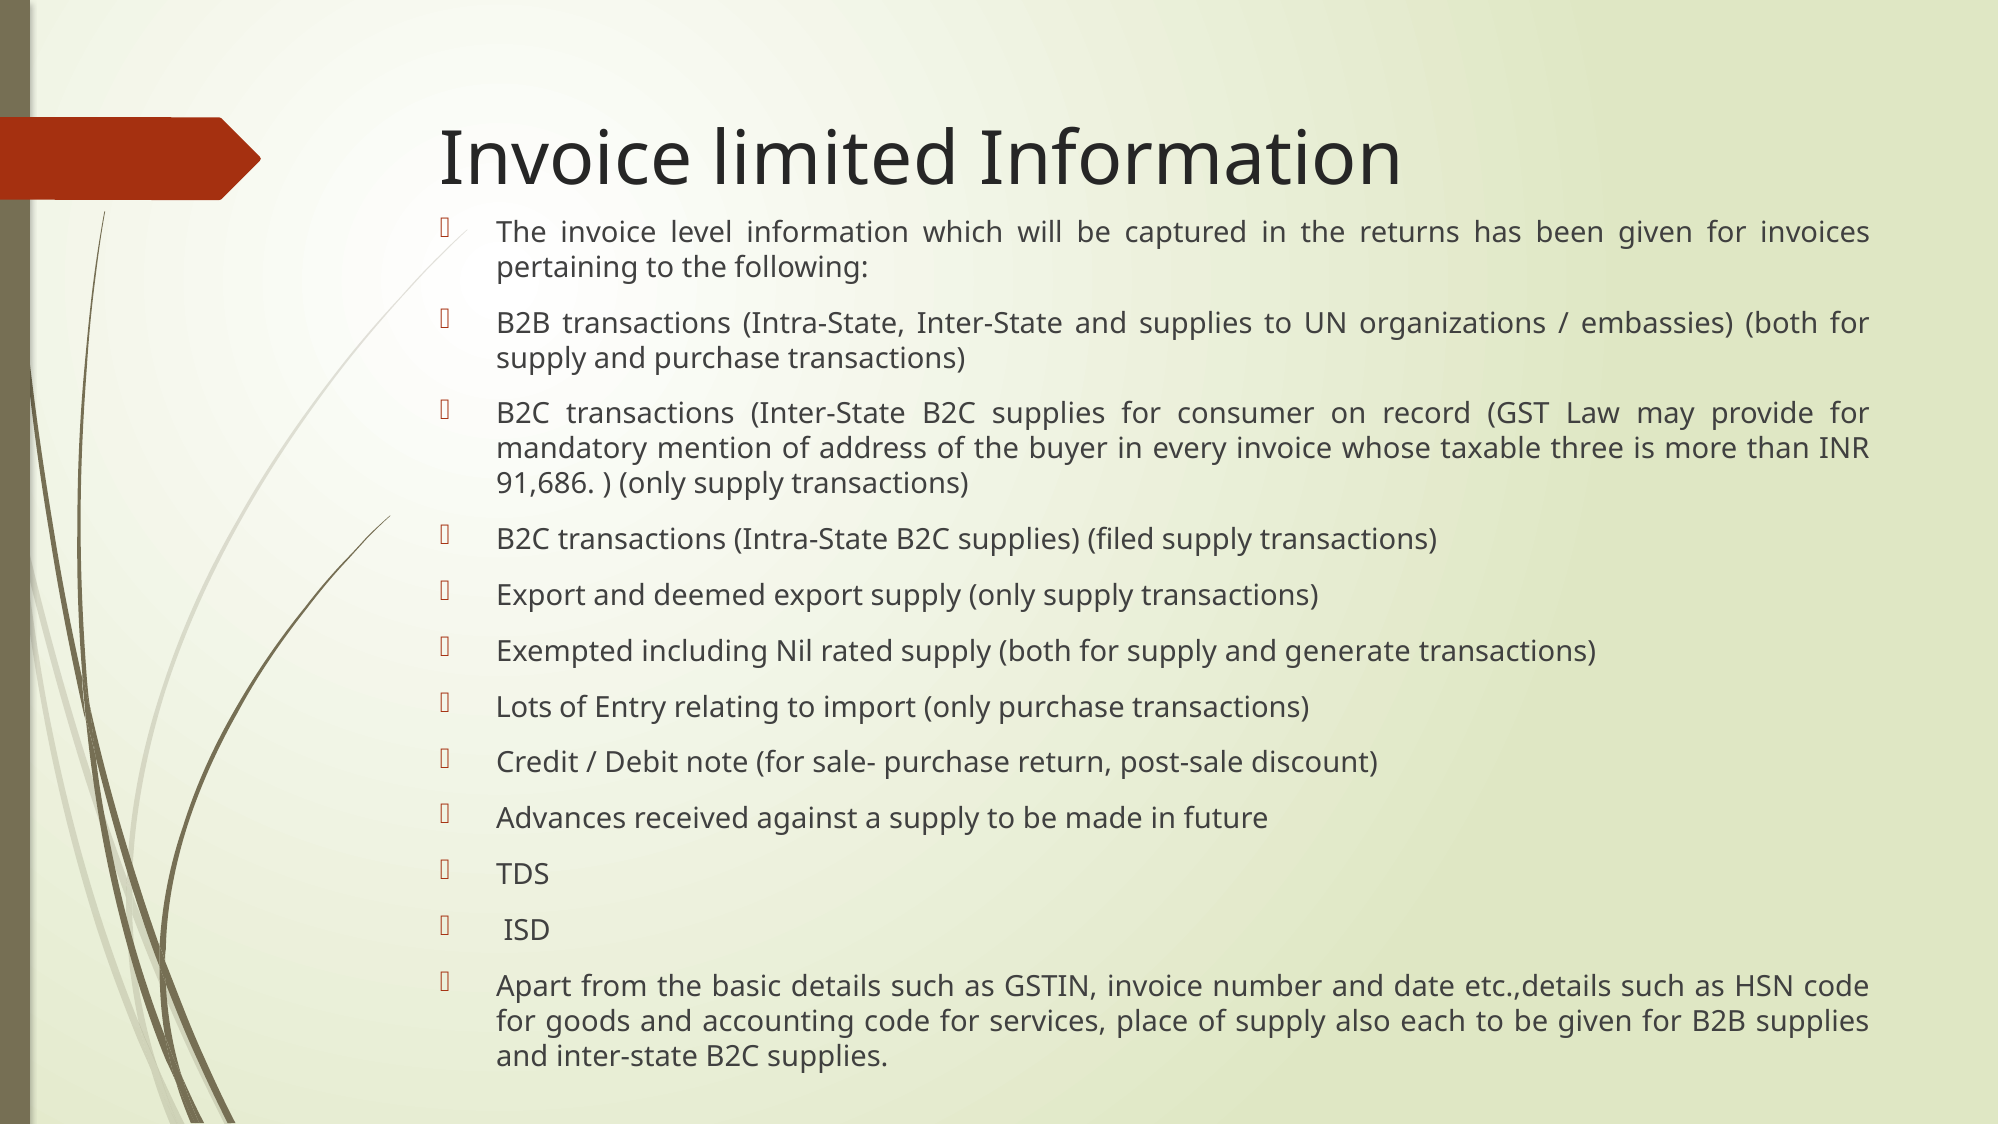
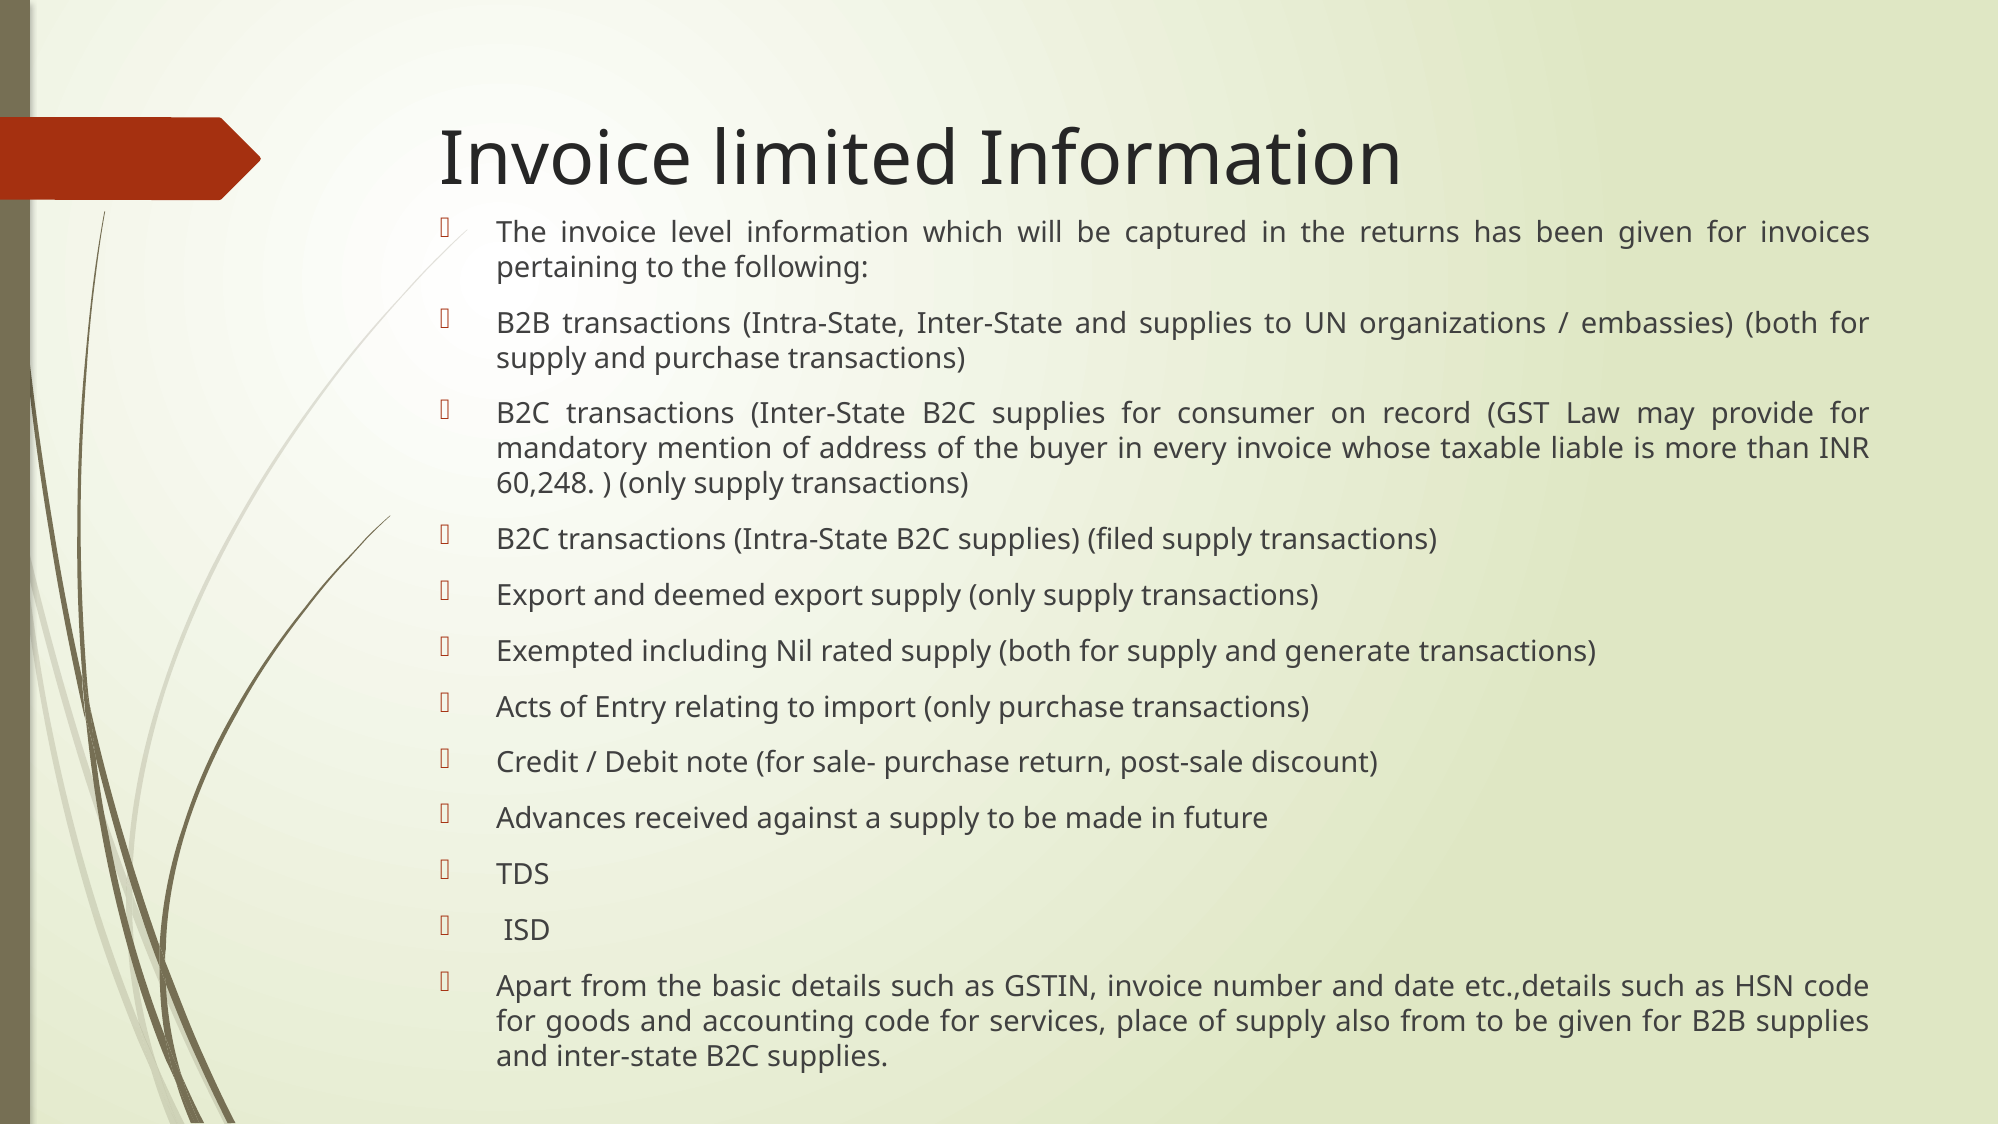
three: three -> liable
91,686: 91,686 -> 60,248
Lots: Lots -> Acts
also each: each -> from
